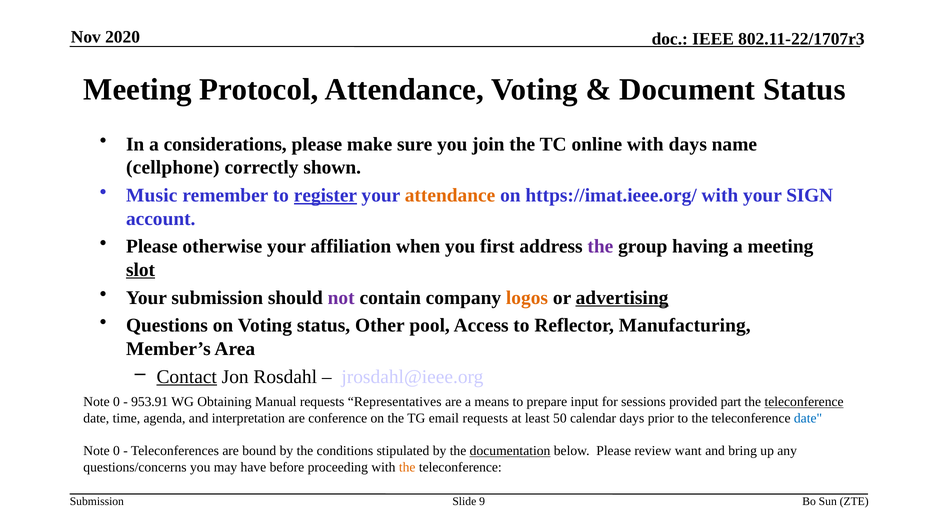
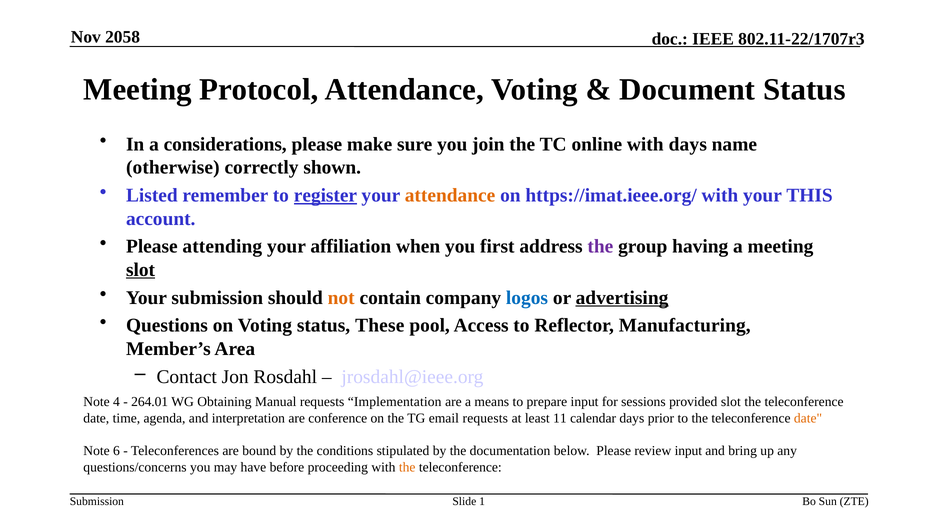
2020: 2020 -> 2058
cellphone: cellphone -> otherwise
Music: Music -> Listed
SIGN: SIGN -> THIS
otherwise: otherwise -> attending
not colour: purple -> orange
logos colour: orange -> blue
Other: Other -> These
Contact underline: present -> none
0 at (116, 402): 0 -> 4
953.91: 953.91 -> 264.01
Representatives: Representatives -> Implementation
provided part: part -> slot
teleconference at (804, 402) underline: present -> none
50: 50 -> 11
date at (808, 418) colour: blue -> orange
0 at (116, 451): 0 -> 6
documentation underline: present -> none
review want: want -> input
9: 9 -> 1
